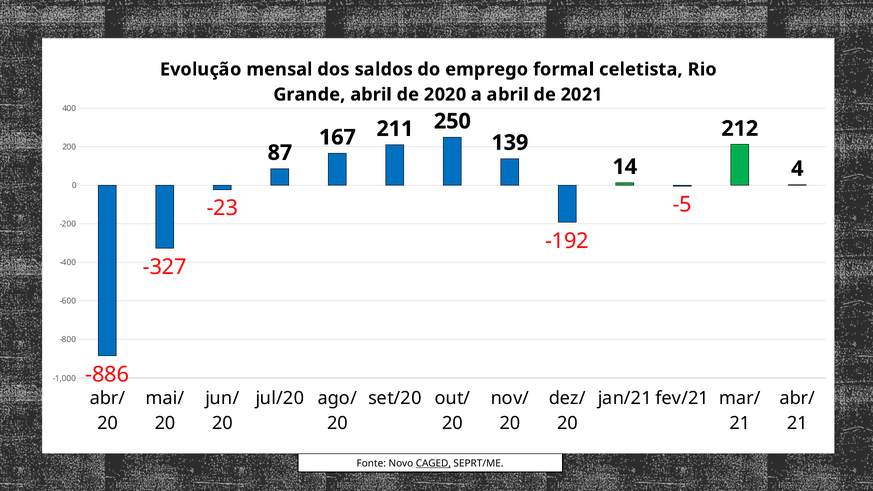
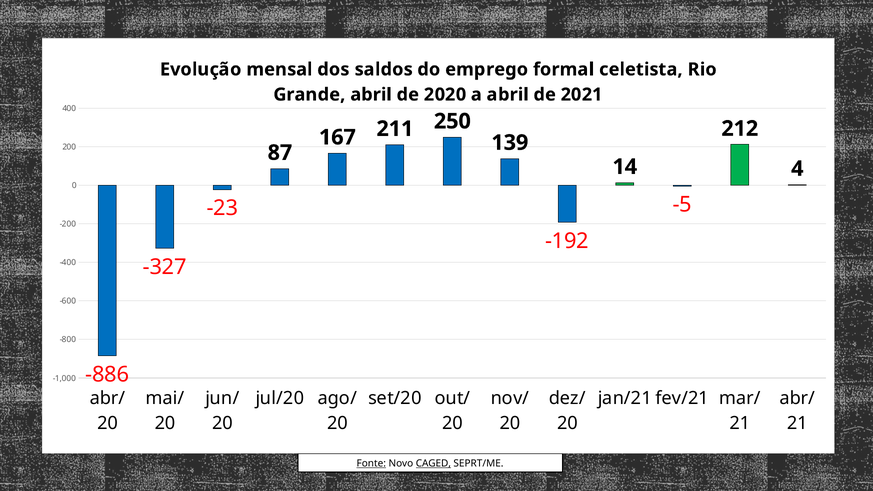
Fonte underline: none -> present
